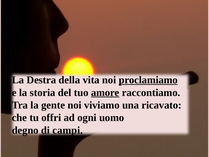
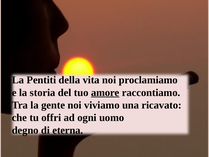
Destra: Destra -> Pentiti
proclamiamo underline: present -> none
campi: campi -> eterna
